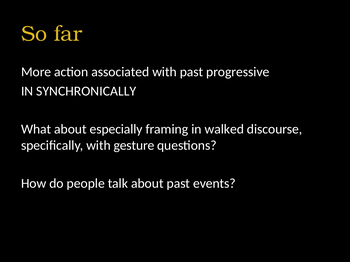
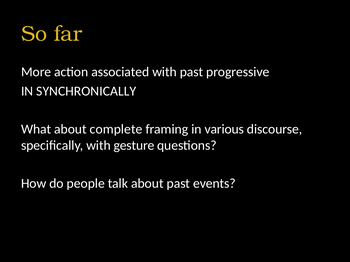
especially: especially -> complete
walked: walked -> various
